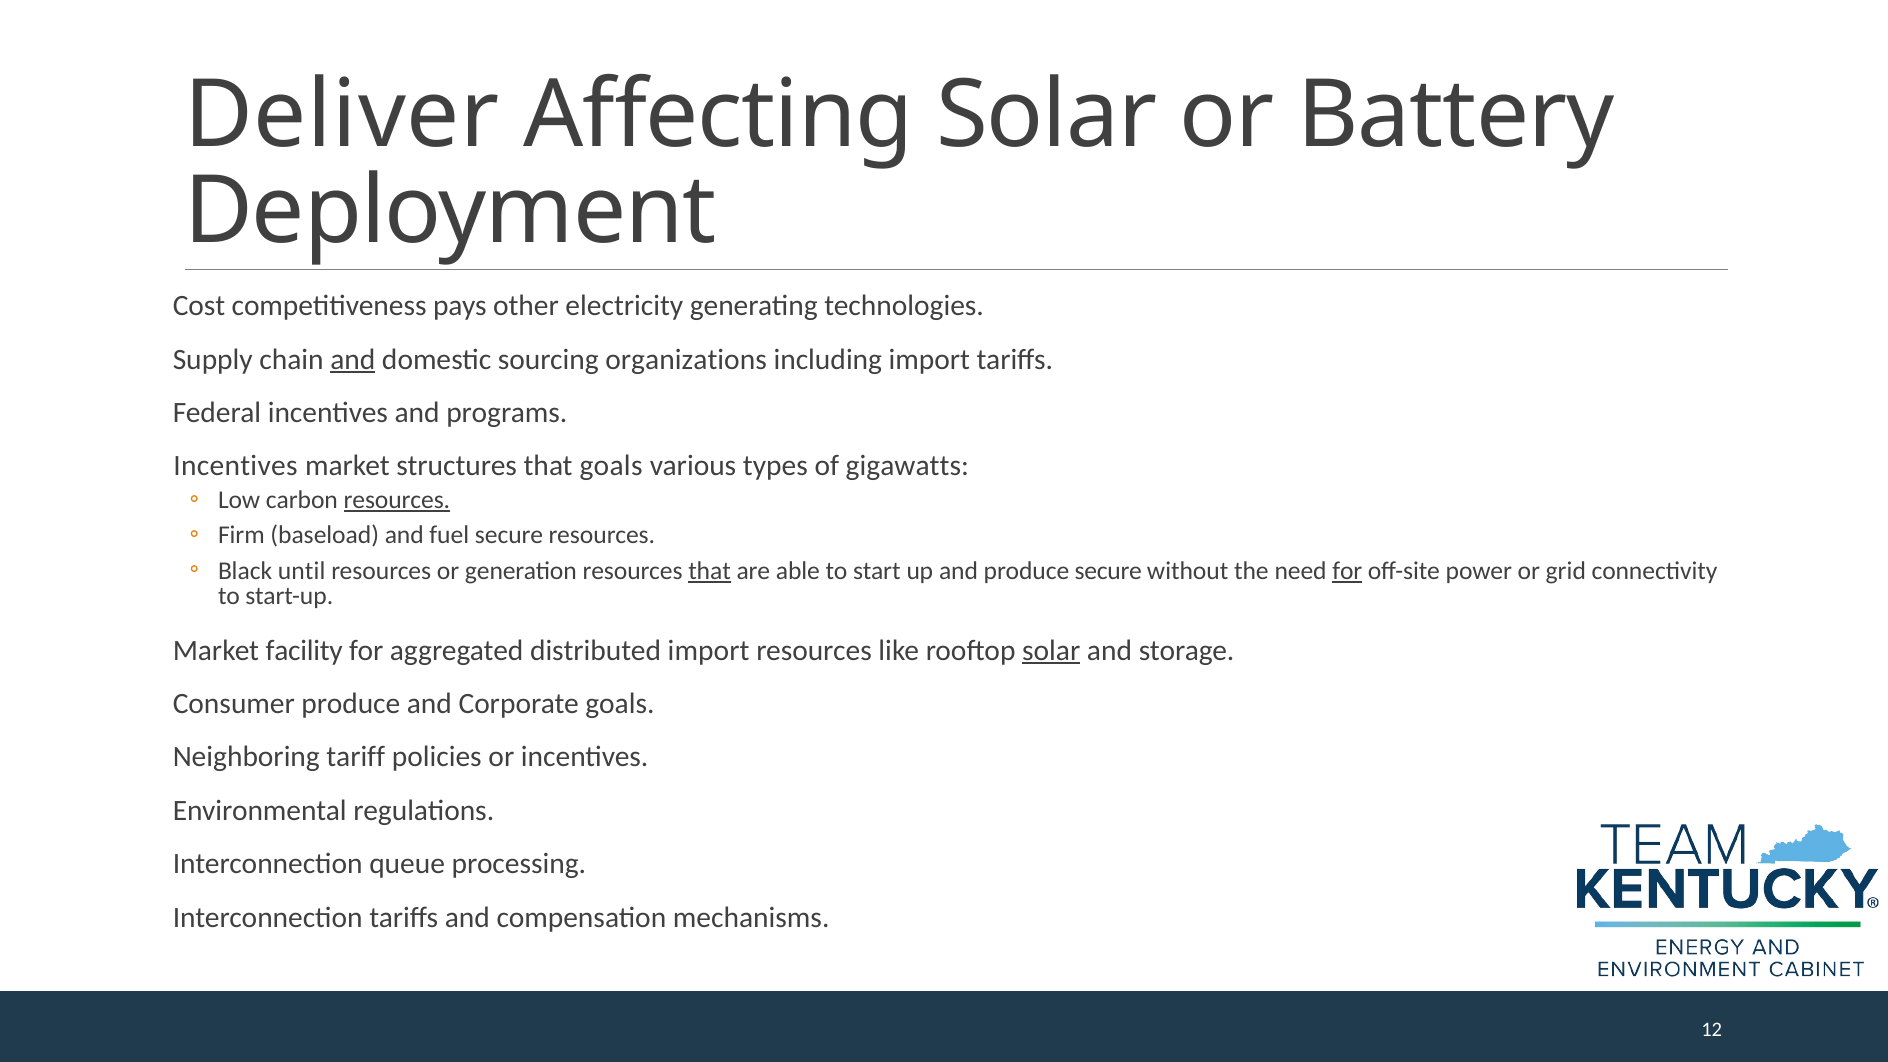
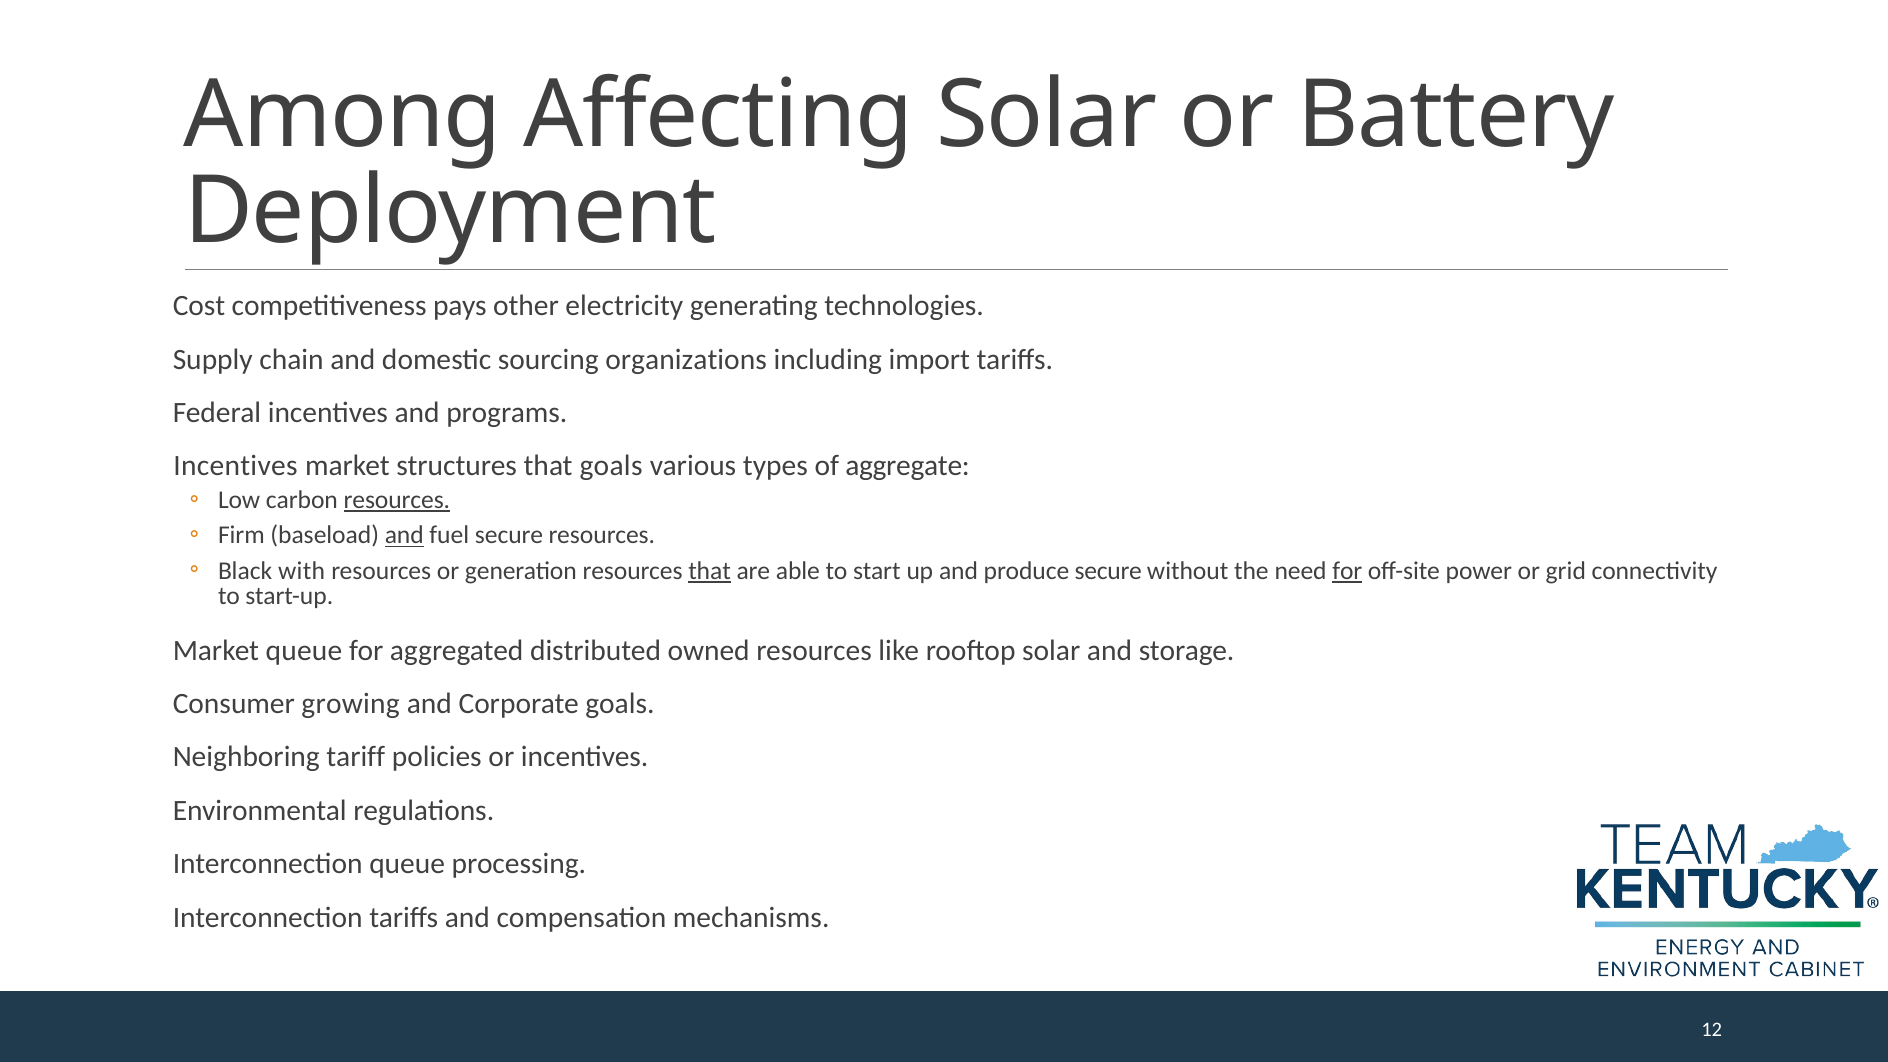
Deliver: Deliver -> Among
and at (353, 359) underline: present -> none
gigawatts: gigawatts -> aggregate
and at (404, 535) underline: none -> present
until: until -> with
Market facility: facility -> queue
distributed import: import -> owned
solar at (1051, 651) underline: present -> none
Consumer produce: produce -> growing
